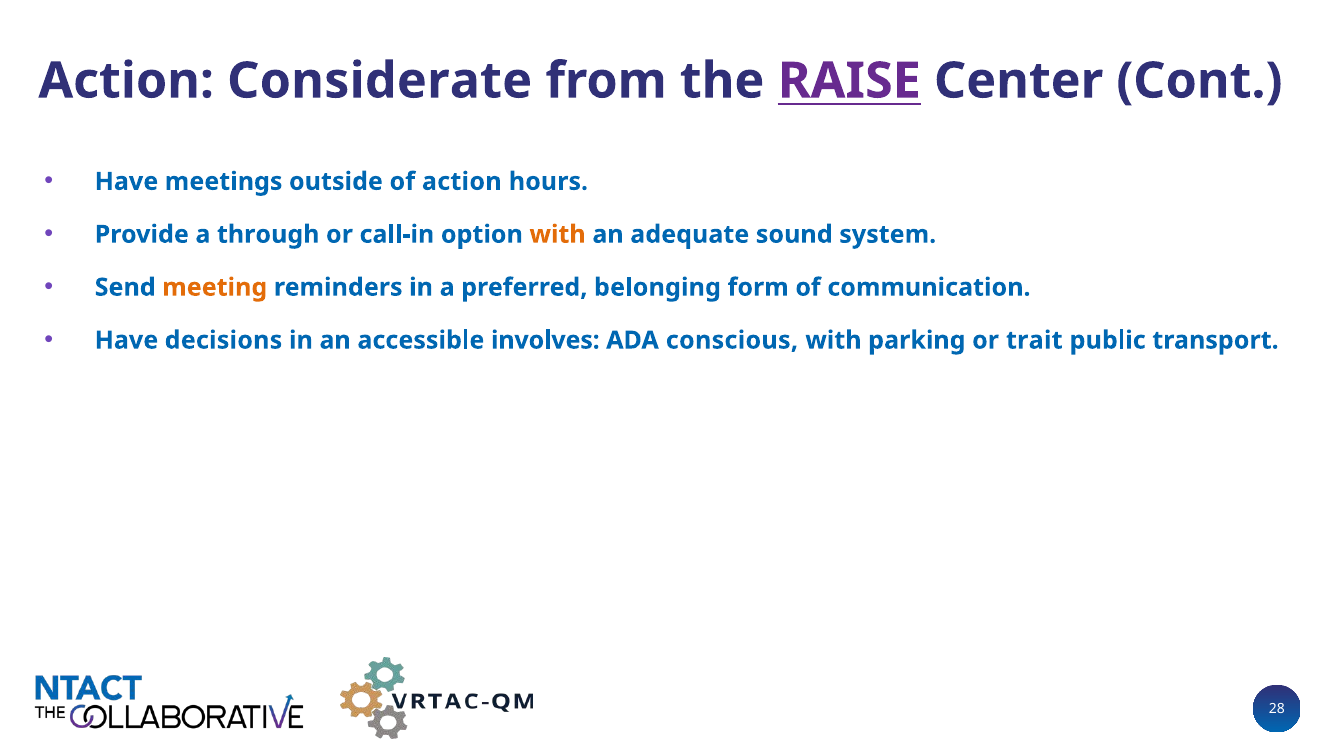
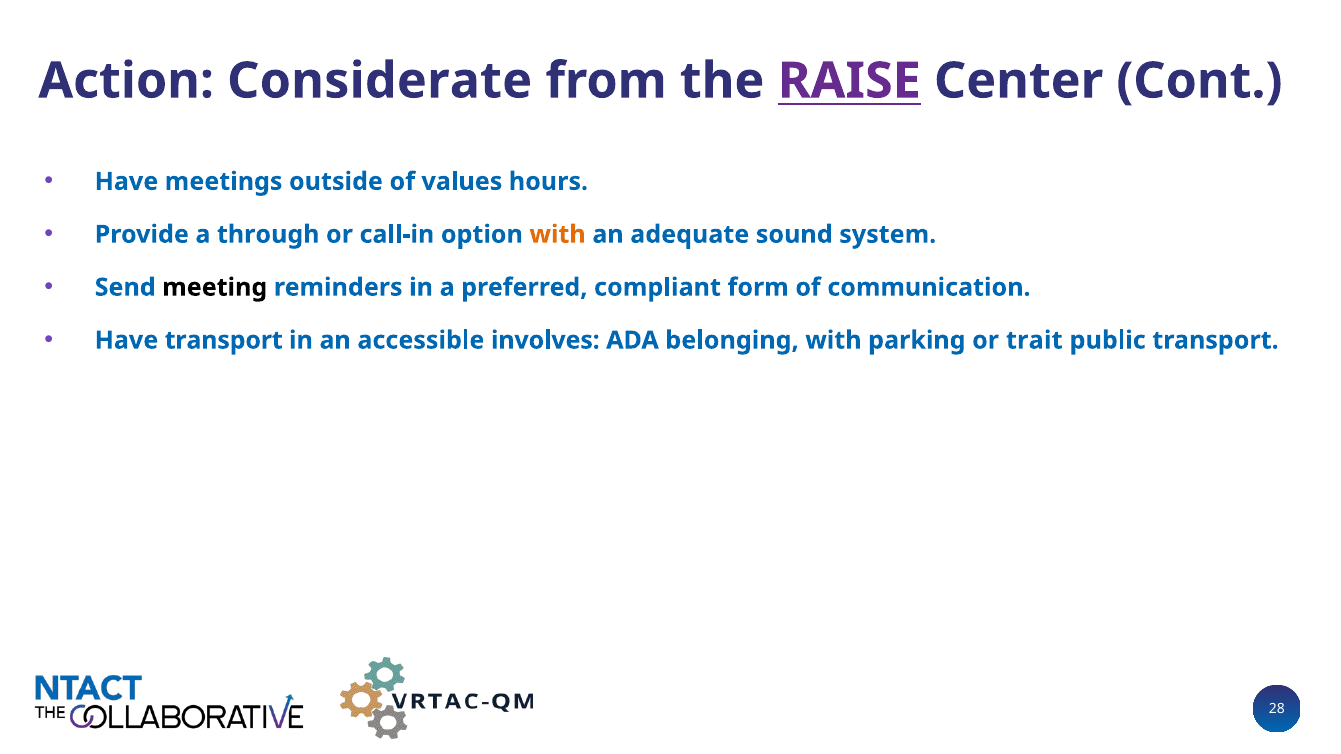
of action: action -> values
meeting colour: orange -> black
belonging: belonging -> compliant
Have decisions: decisions -> transport
conscious: conscious -> belonging
